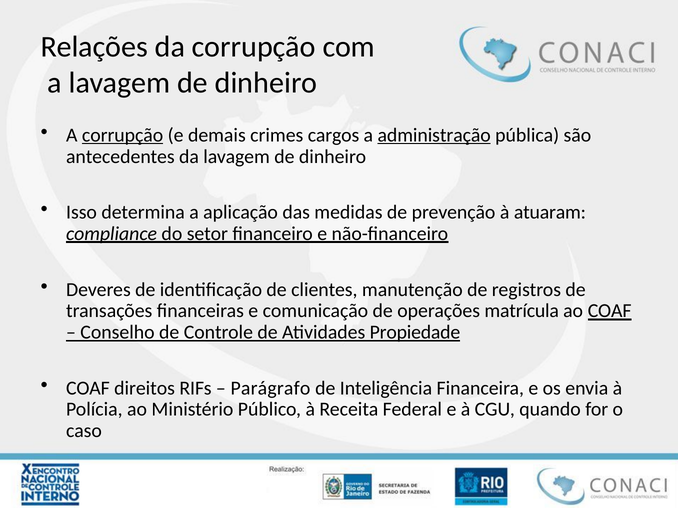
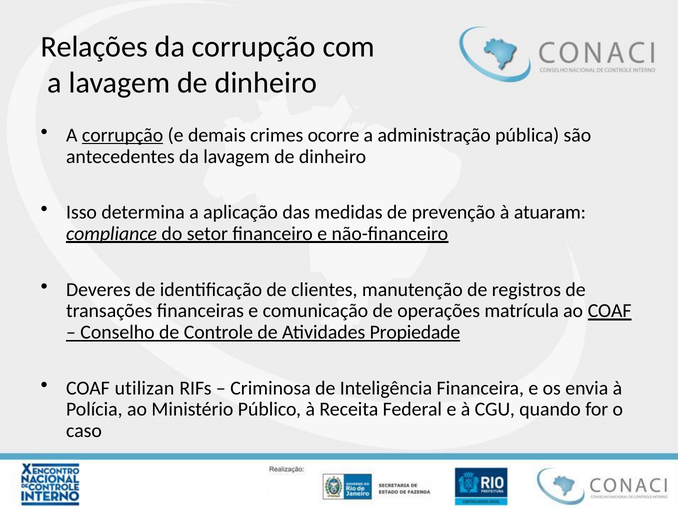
cargos: cargos -> ocorre
administração underline: present -> none
direitos: direitos -> utilizan
Parágrafo: Parágrafo -> Criminosa
